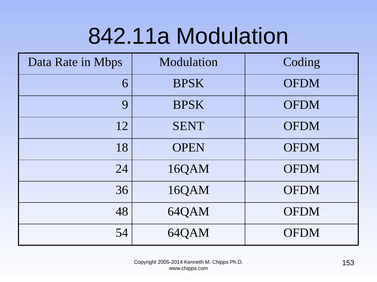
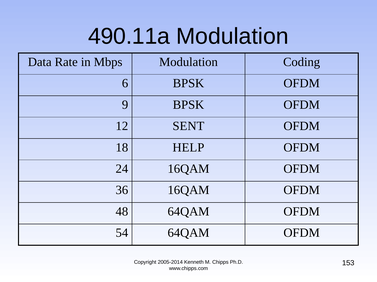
842.11a: 842.11a -> 490.11a
OPEN: OPEN -> HELP
